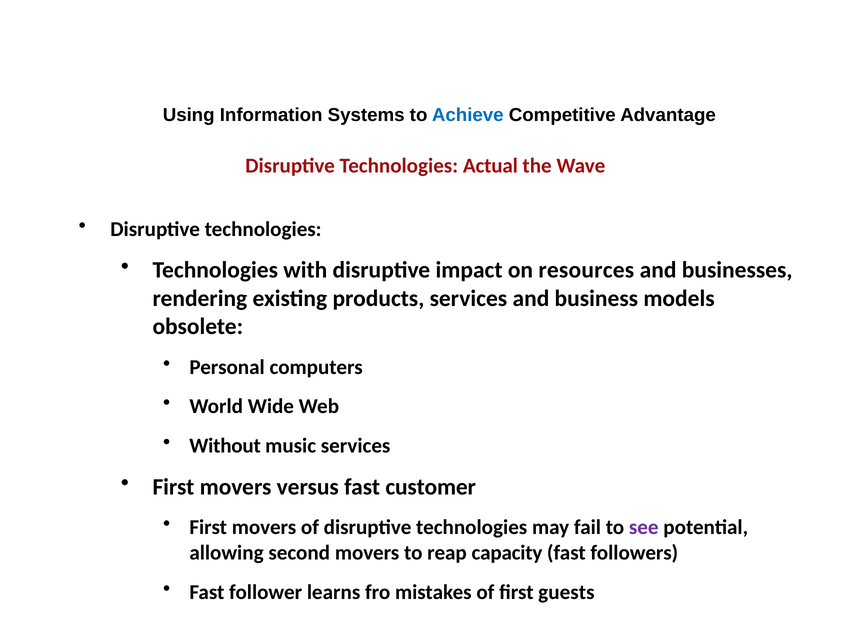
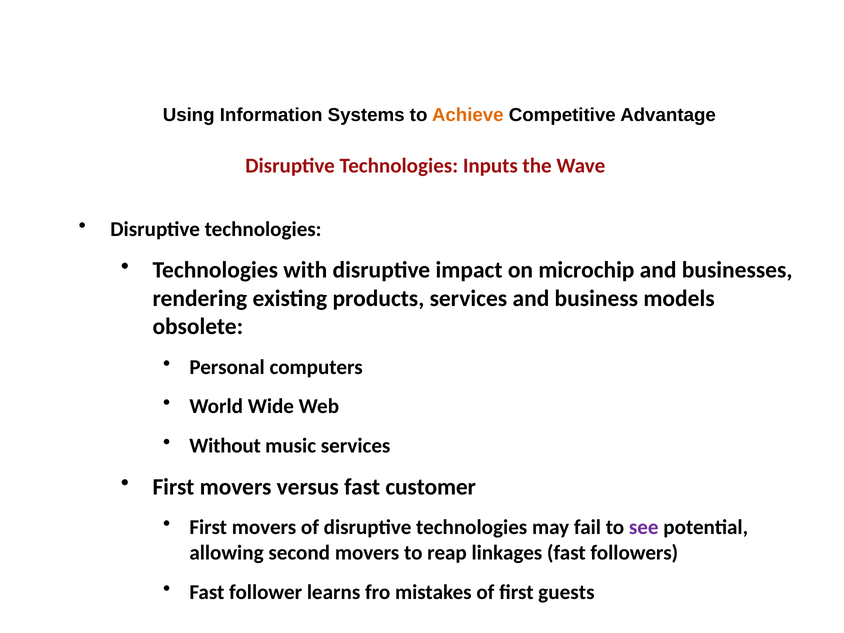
Achieve colour: blue -> orange
Actual: Actual -> Inputs
resources: resources -> microchip
capacity: capacity -> linkages
